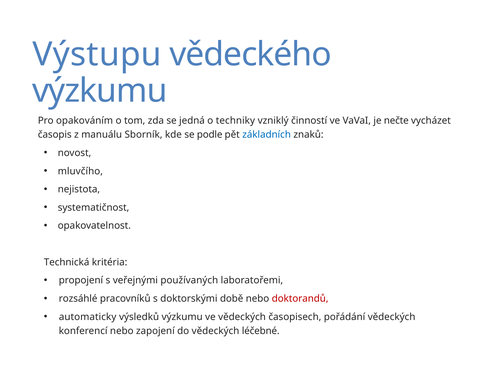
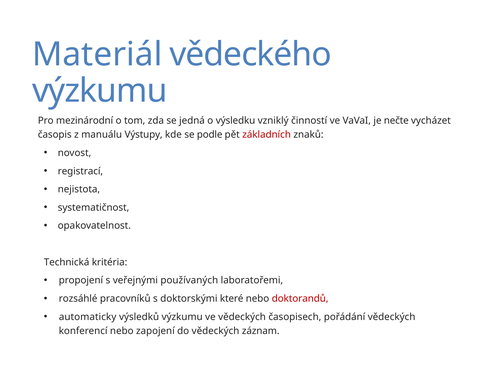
Výstupu: Výstupu -> Materiál
opakováním: opakováním -> mezinárodní
techniky: techniky -> výsledku
Sborník: Sborník -> Výstupy
základních colour: blue -> red
mluvčího: mluvčího -> registrací
době: době -> které
léčebné: léčebné -> záznam
